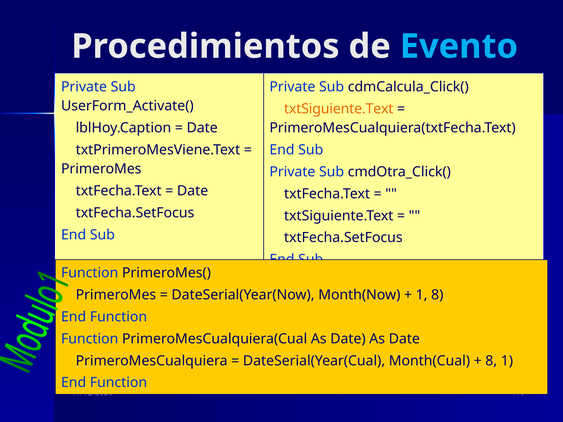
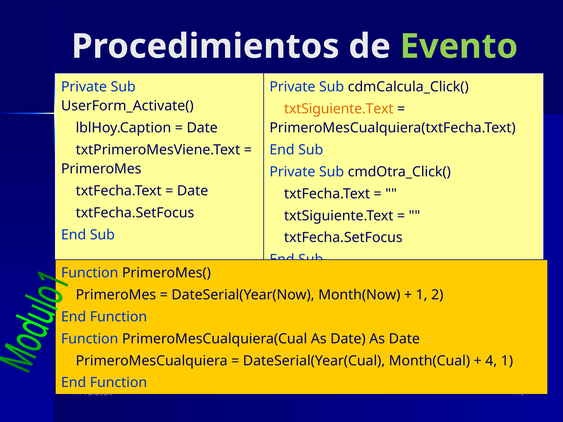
Evento colour: light blue -> light green
1 8: 8 -> 2
8 at (491, 361): 8 -> 4
